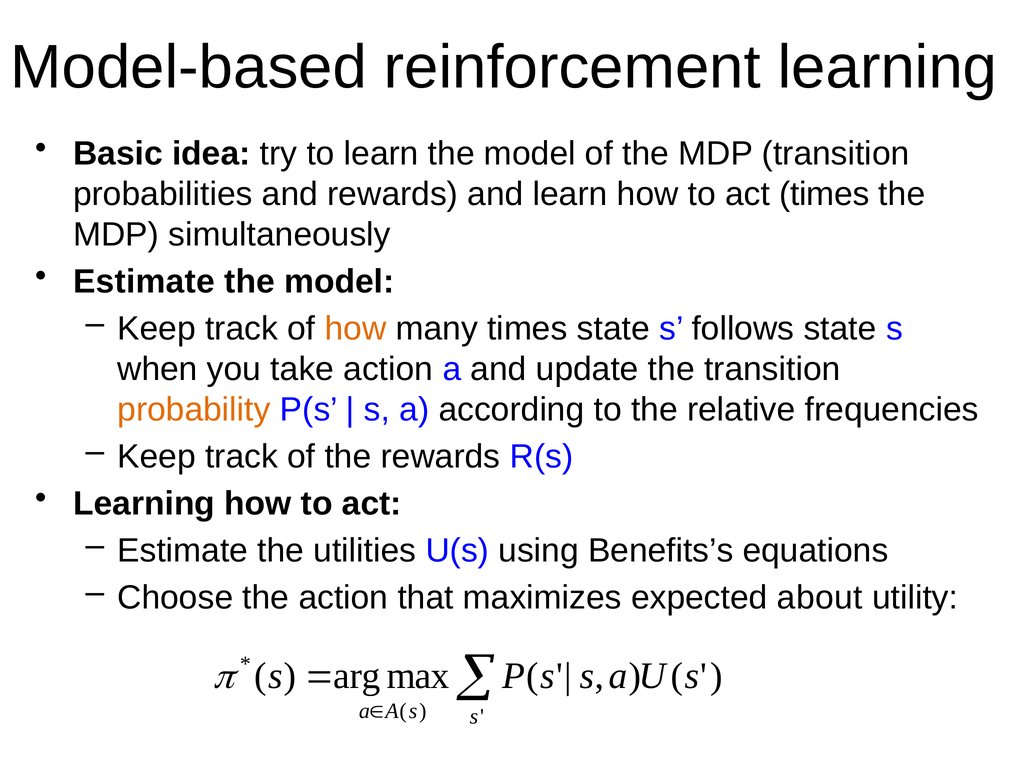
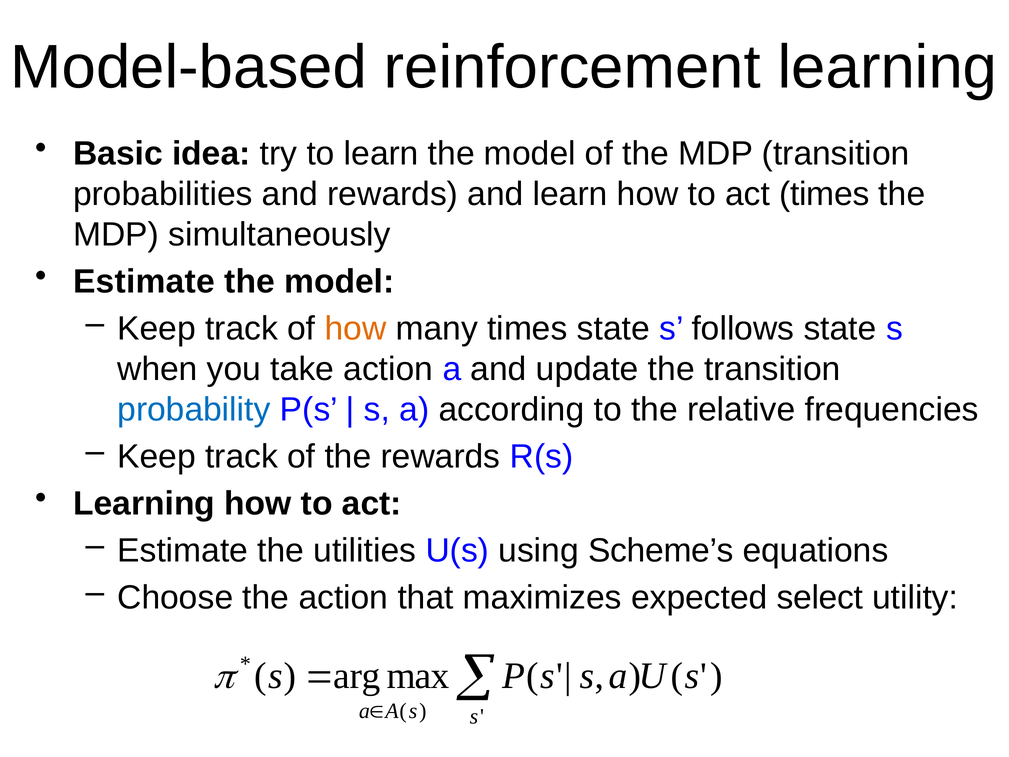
probability colour: orange -> blue
Benefits’s: Benefits’s -> Scheme’s
about: about -> select
